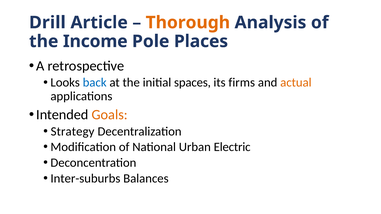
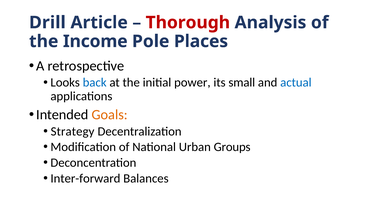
Thorough colour: orange -> red
spaces: spaces -> power
firms: firms -> small
actual colour: orange -> blue
Electric: Electric -> Groups
Inter-suburbs: Inter-suburbs -> Inter-forward
